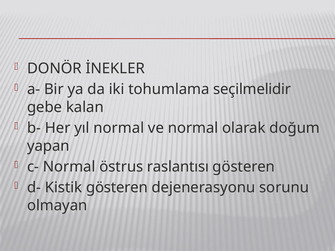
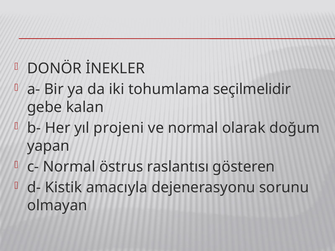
yıl normal: normal -> projeni
Kistik gösteren: gösteren -> amacıyla
